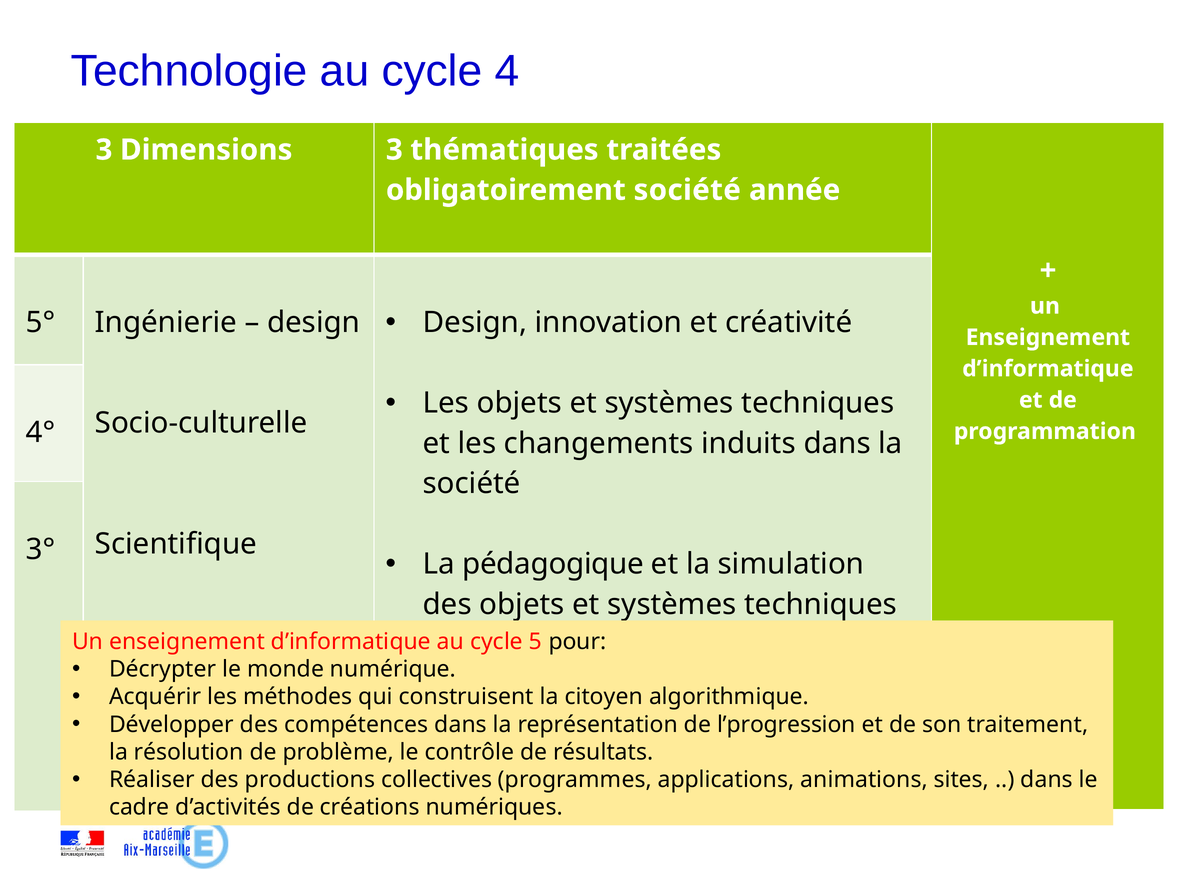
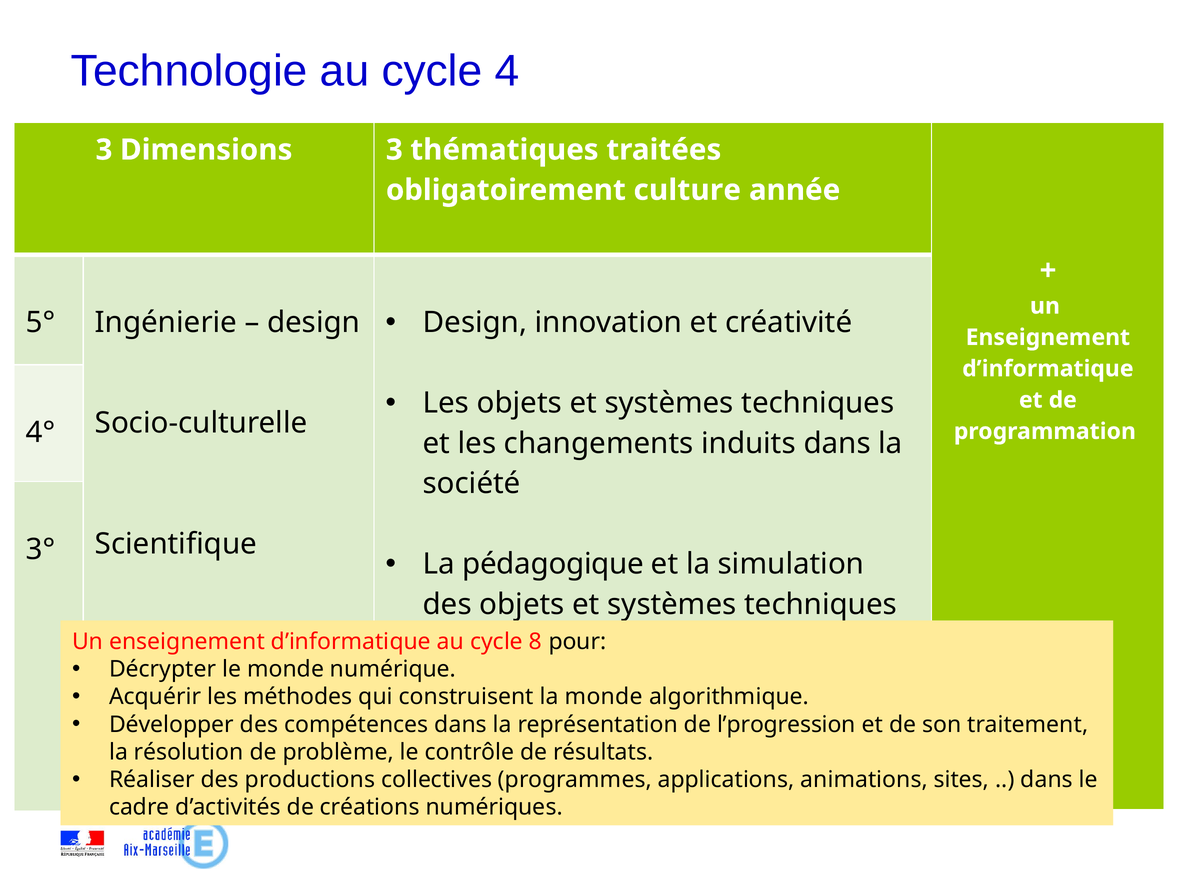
obligatoirement société: société -> culture
5: 5 -> 8
la citoyen: citoyen -> monde
